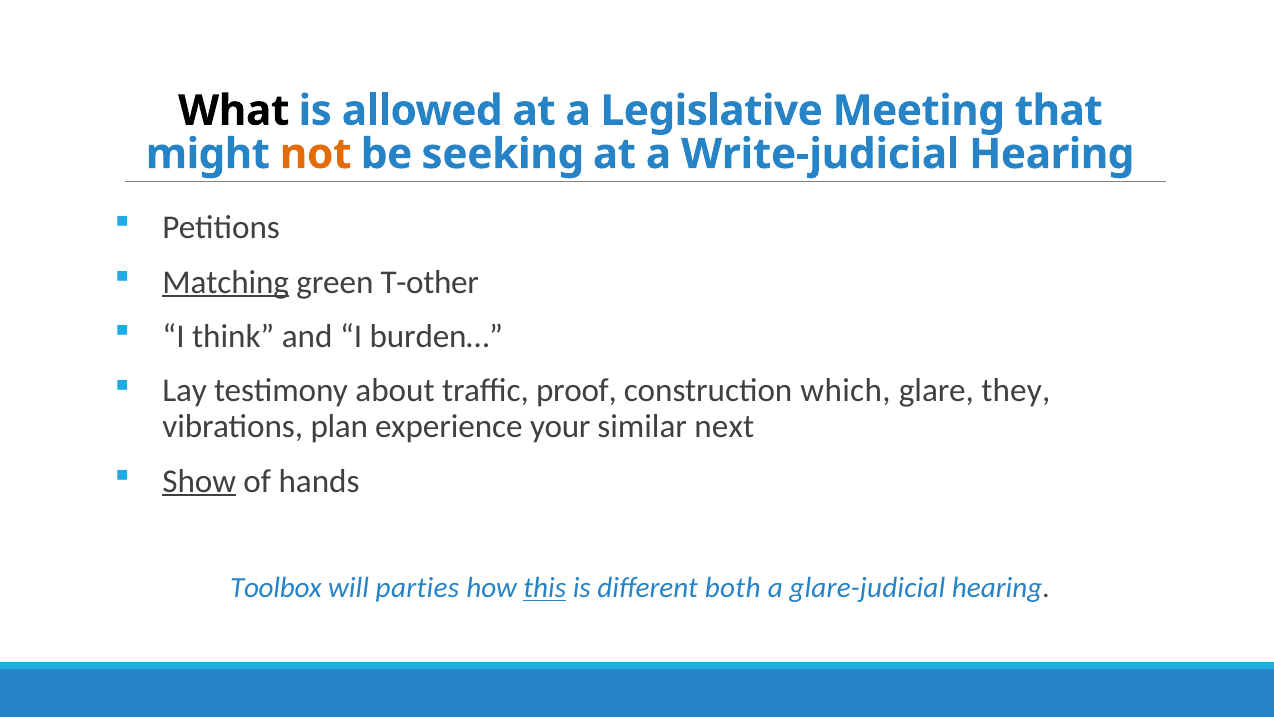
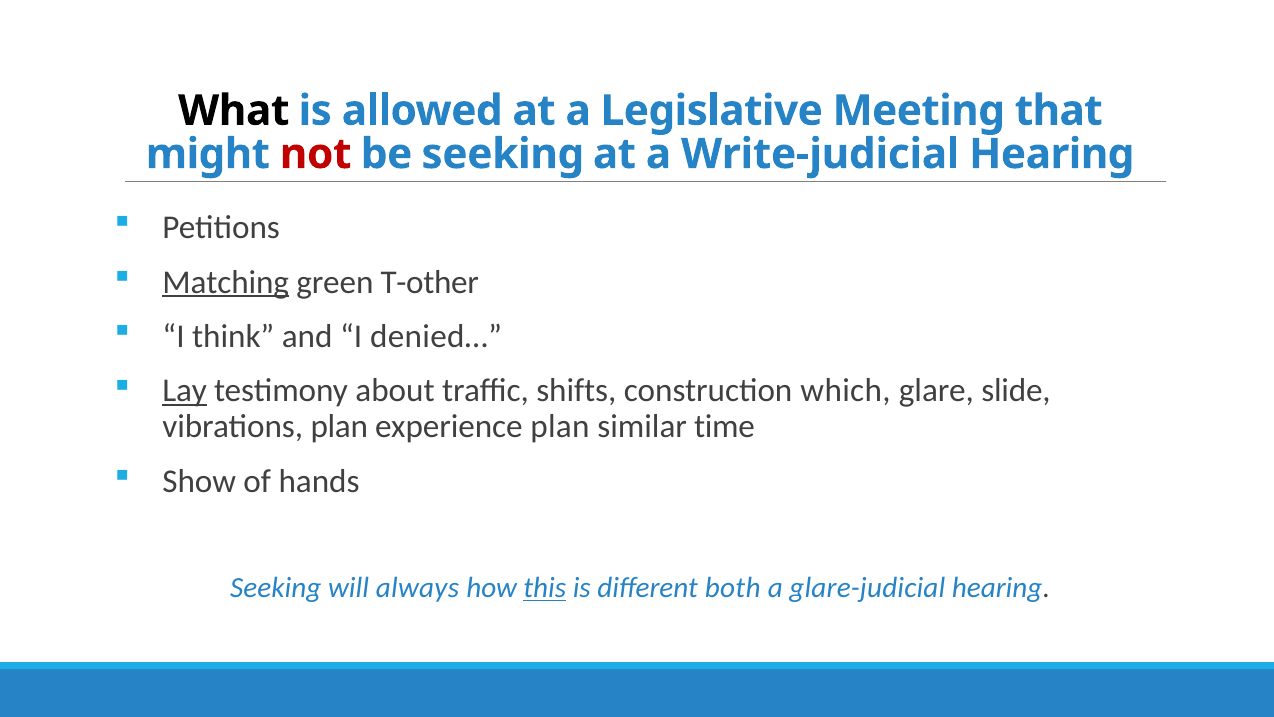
not colour: orange -> red
burden…: burden… -> denied…
Lay underline: none -> present
proof: proof -> shifts
they: they -> slide
experience your: your -> plan
next: next -> time
Show underline: present -> none
Toolbox at (276, 588): Toolbox -> Seeking
parties: parties -> always
